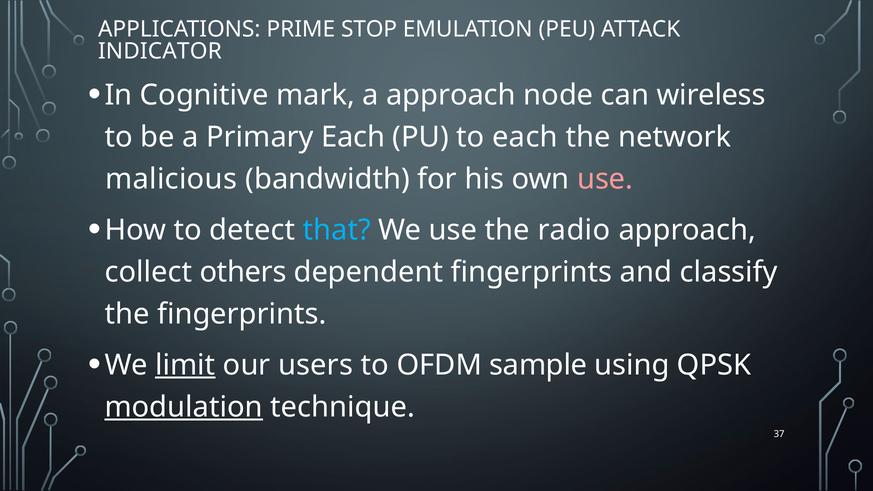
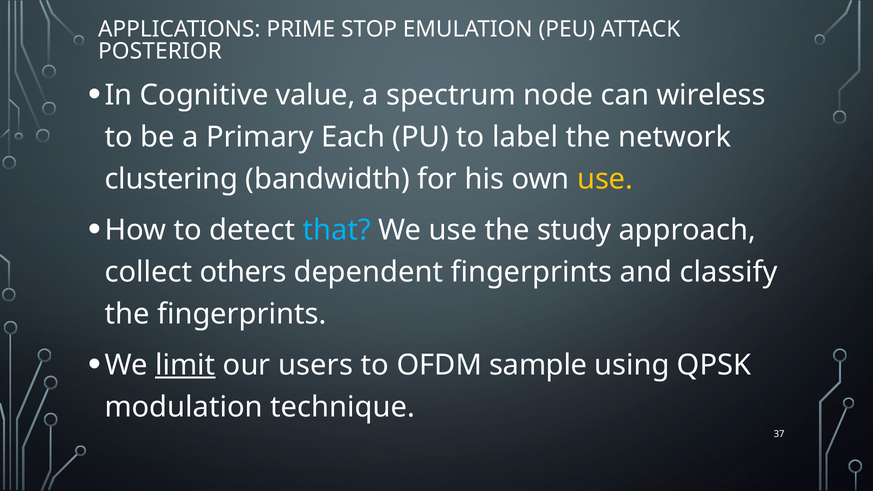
INDICATOR: INDICATOR -> POSTERIOR
mark: mark -> value
a approach: approach -> spectrum
to each: each -> label
malicious: malicious -> clustering
use at (605, 179) colour: pink -> yellow
radio: radio -> study
modulation underline: present -> none
